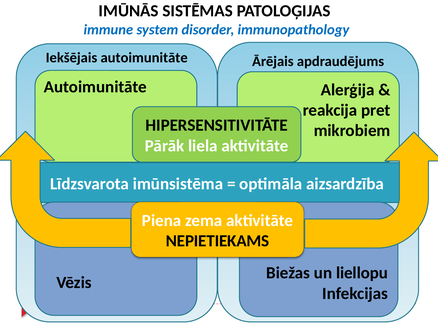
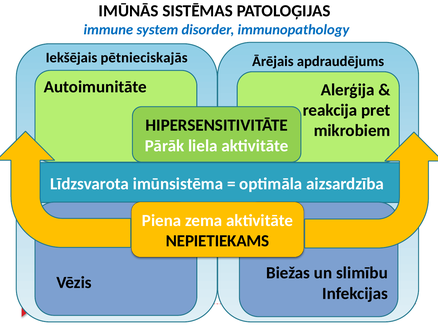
Iekšējais autoimunitāte: autoimunitāte -> pētnieciskajās
liellopu: liellopu -> slimību
